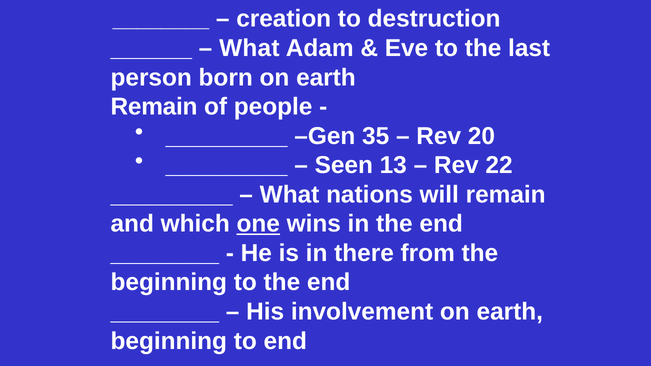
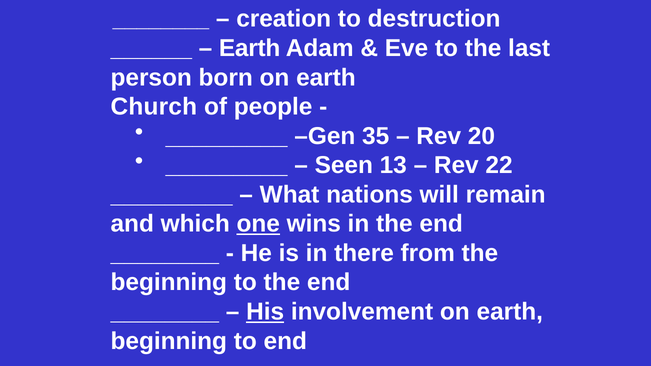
What at (249, 48): What -> Earth
Remain at (154, 107): Remain -> Church
His underline: none -> present
